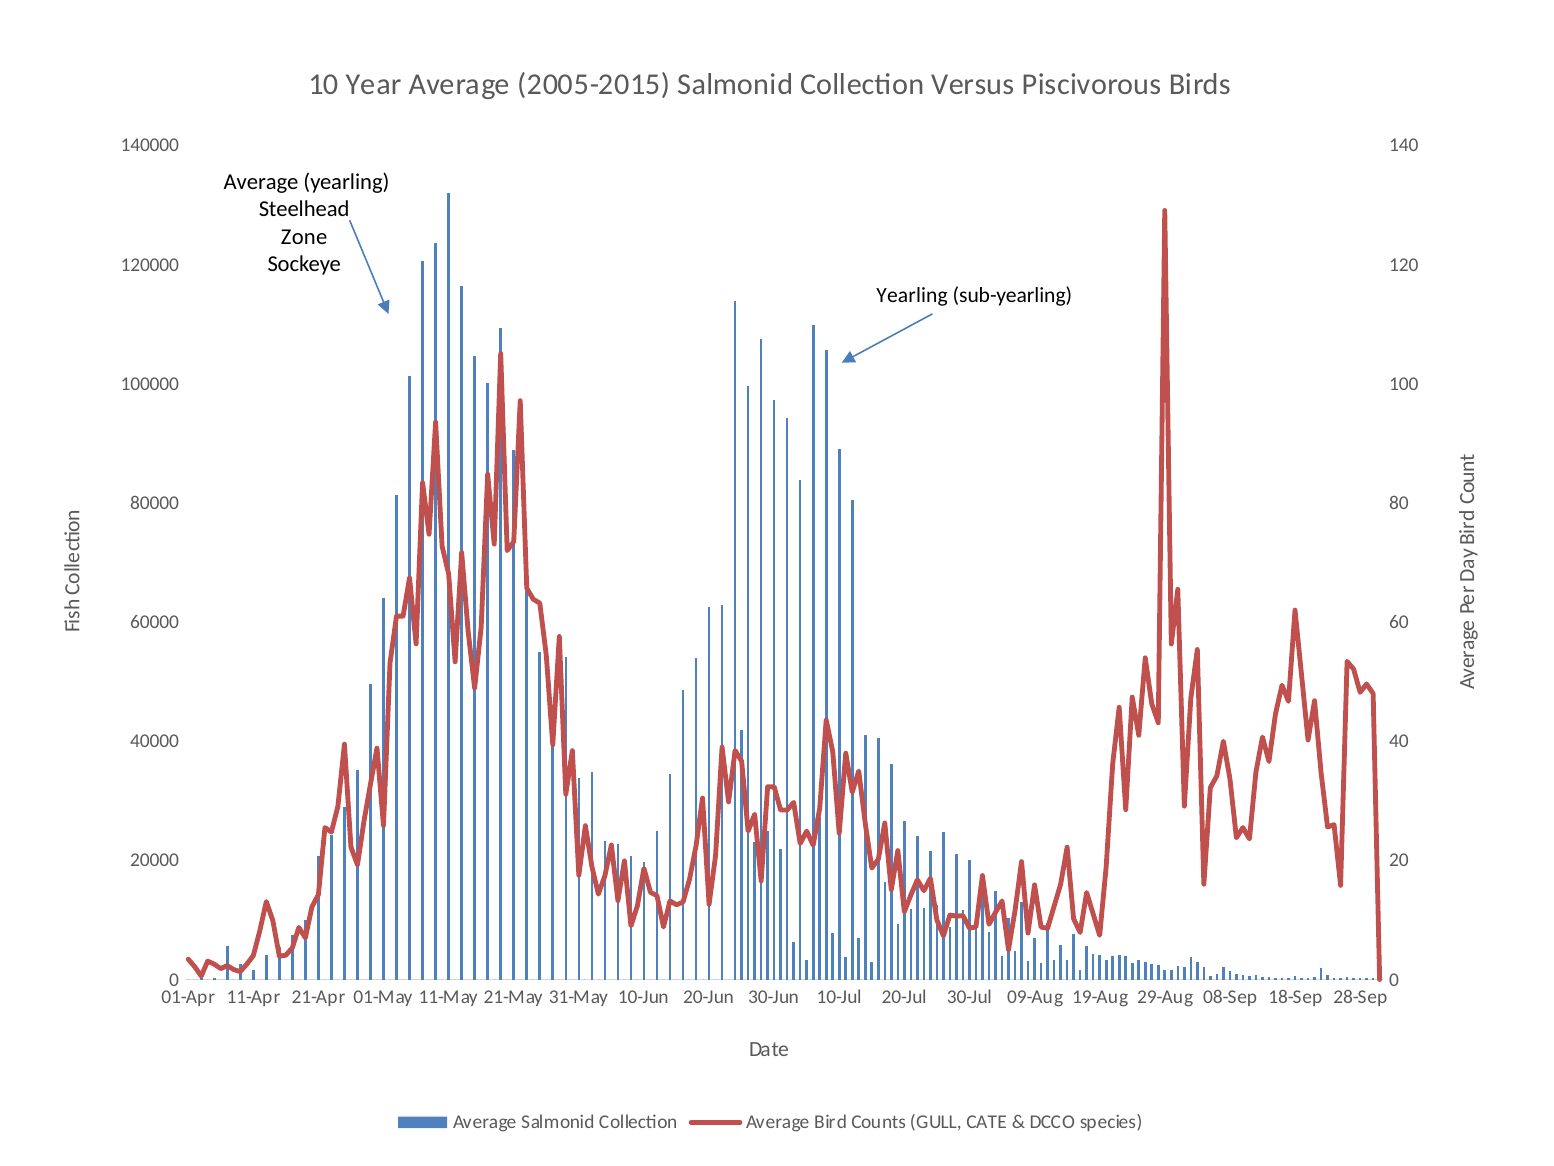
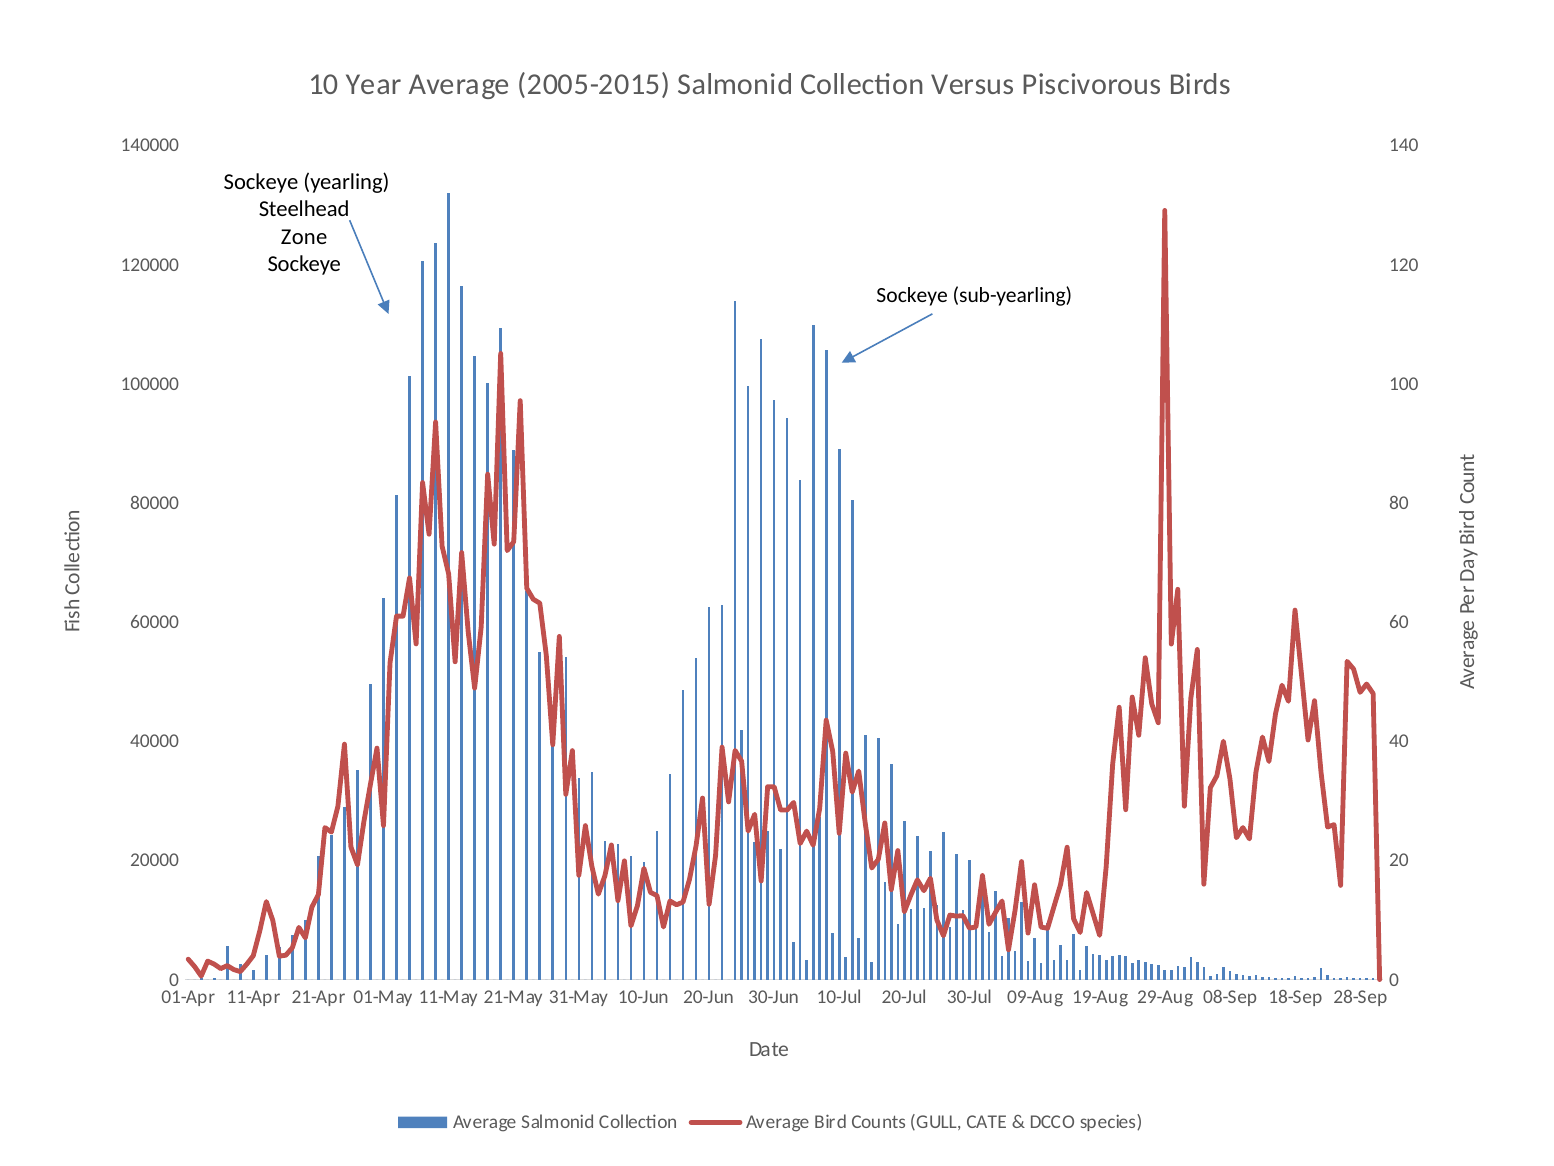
Average at (261, 182): Average -> Sockeye
Yearling at (912, 295): Yearling -> Sockeye
